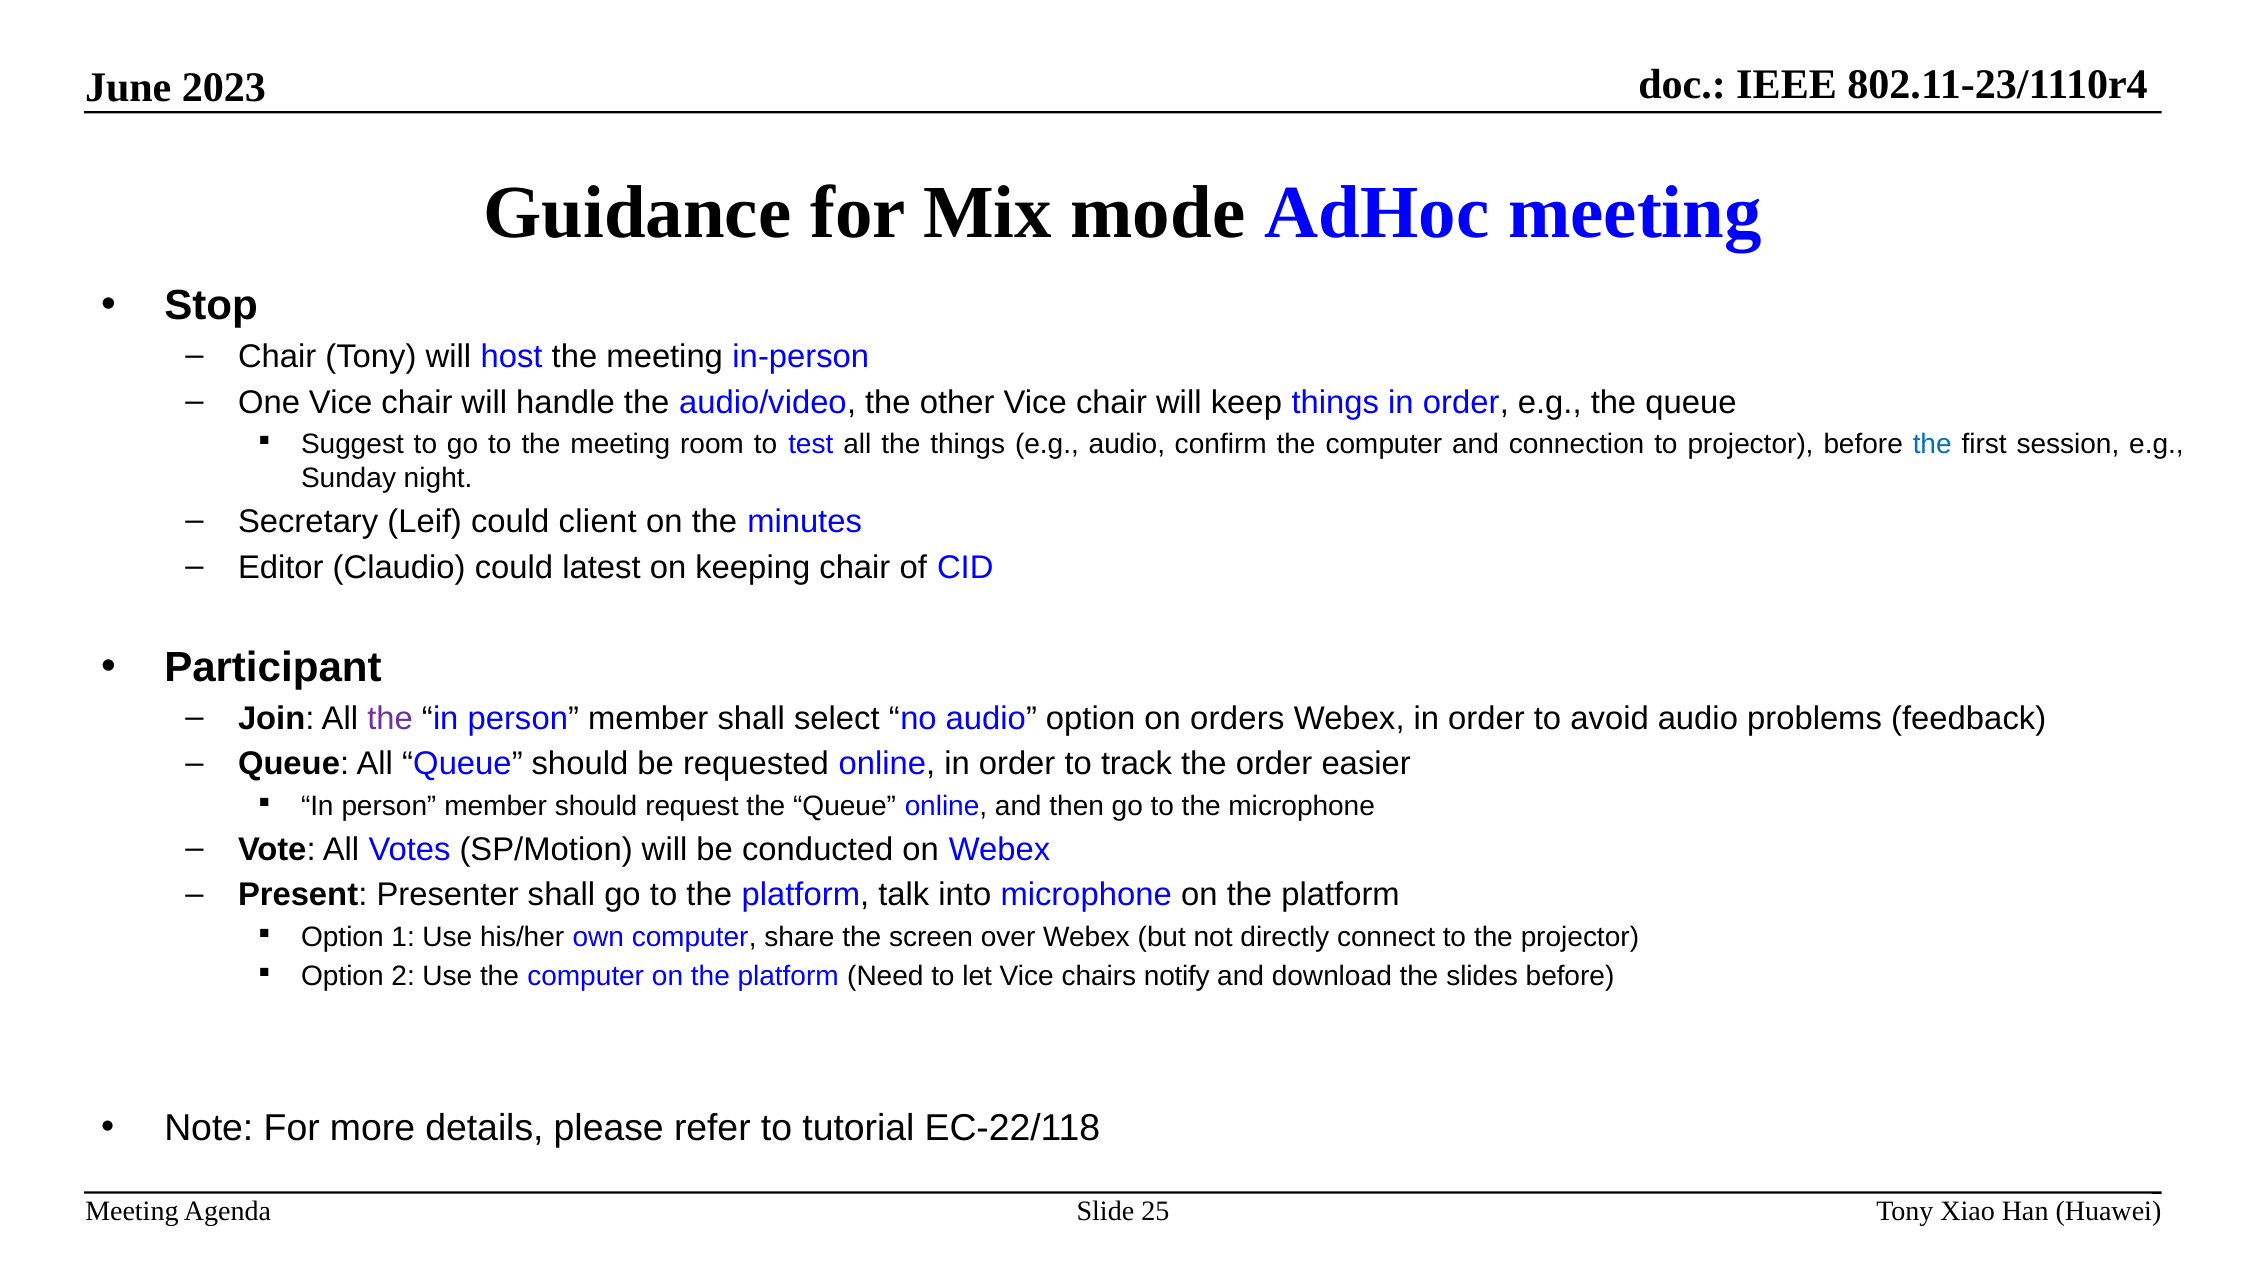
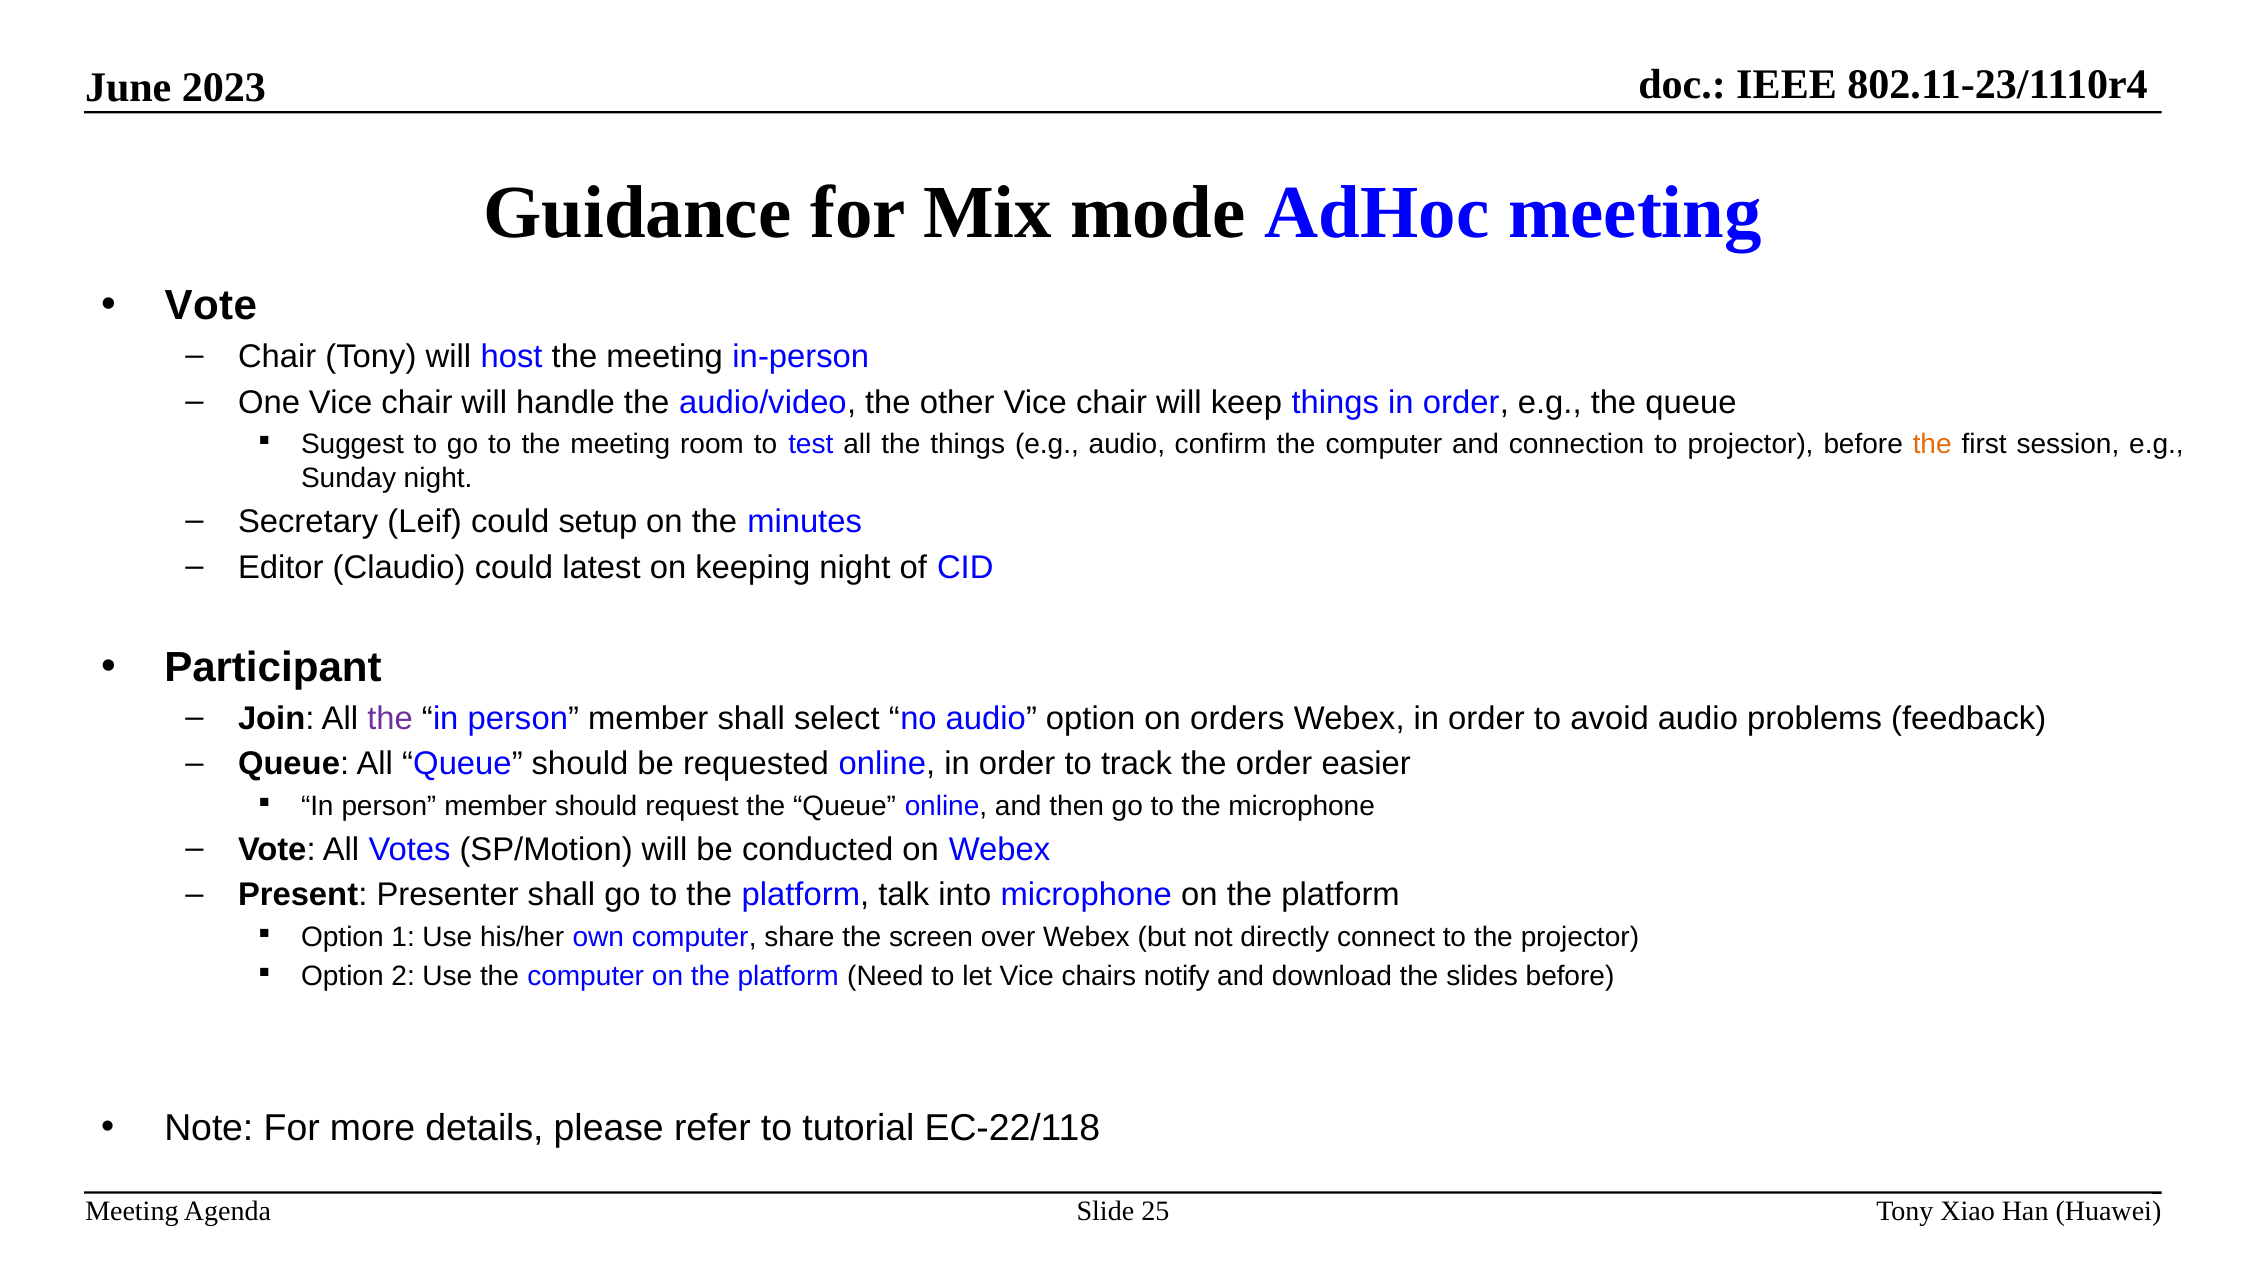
Stop at (211, 306): Stop -> Vote
the at (1932, 445) colour: blue -> orange
client: client -> setup
keeping chair: chair -> night
